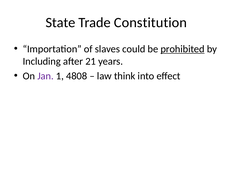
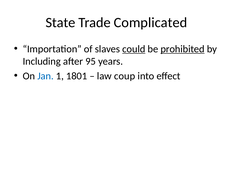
Constitution: Constitution -> Complicated
could underline: none -> present
21: 21 -> 95
Jan colour: purple -> blue
4808: 4808 -> 1801
think: think -> coup
